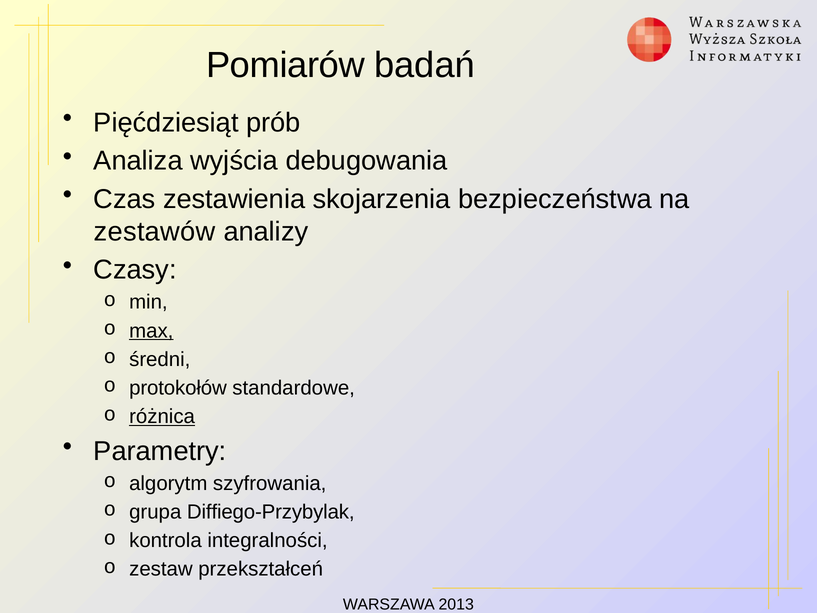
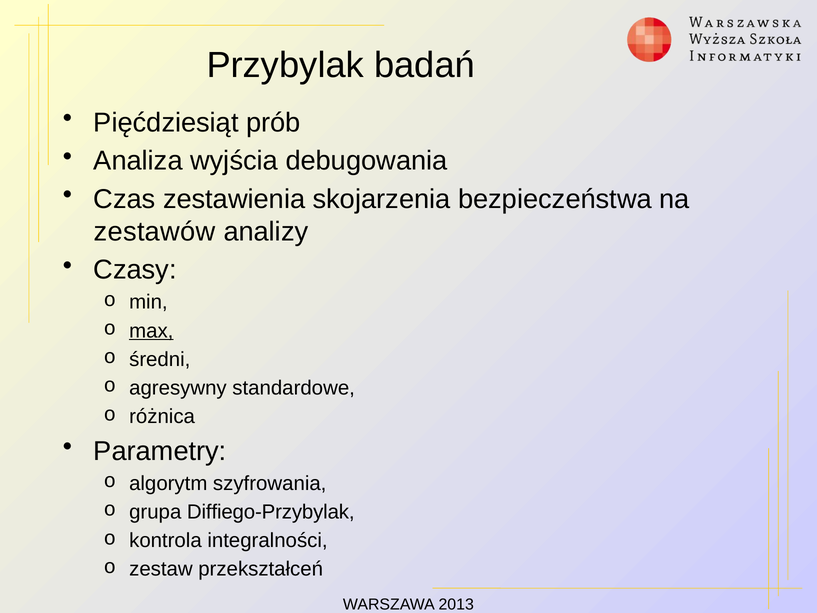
Pomiarów: Pomiarów -> Przybylak
protokołów: protokołów -> agresywny
różnica underline: present -> none
